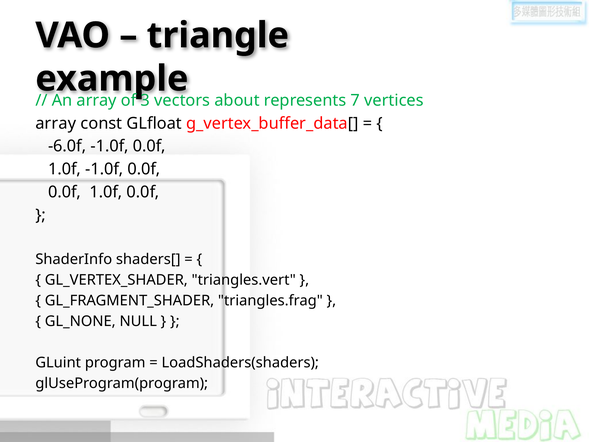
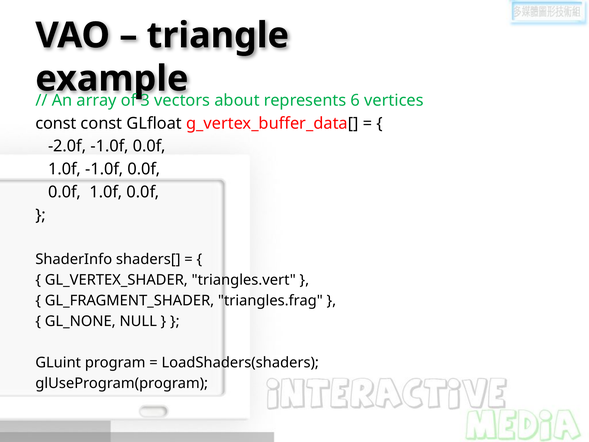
7: 7 -> 6
array at (56, 123): array -> const
-6.0f: -6.0f -> -2.0f
